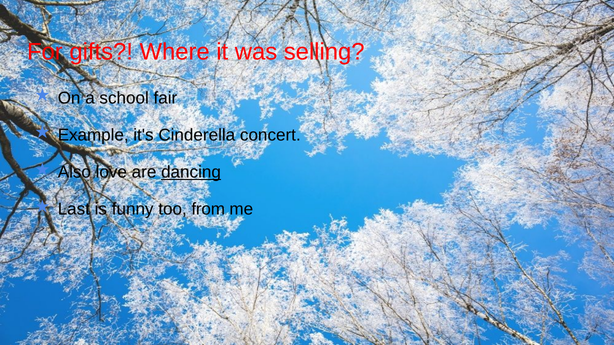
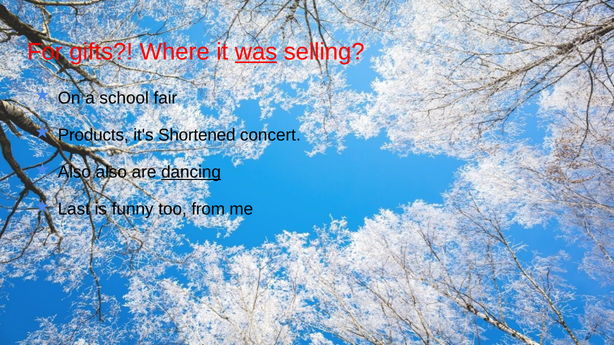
was underline: none -> present
Example: Example -> Products
Cinderella: Cinderella -> Shortened
Also love: love -> also
